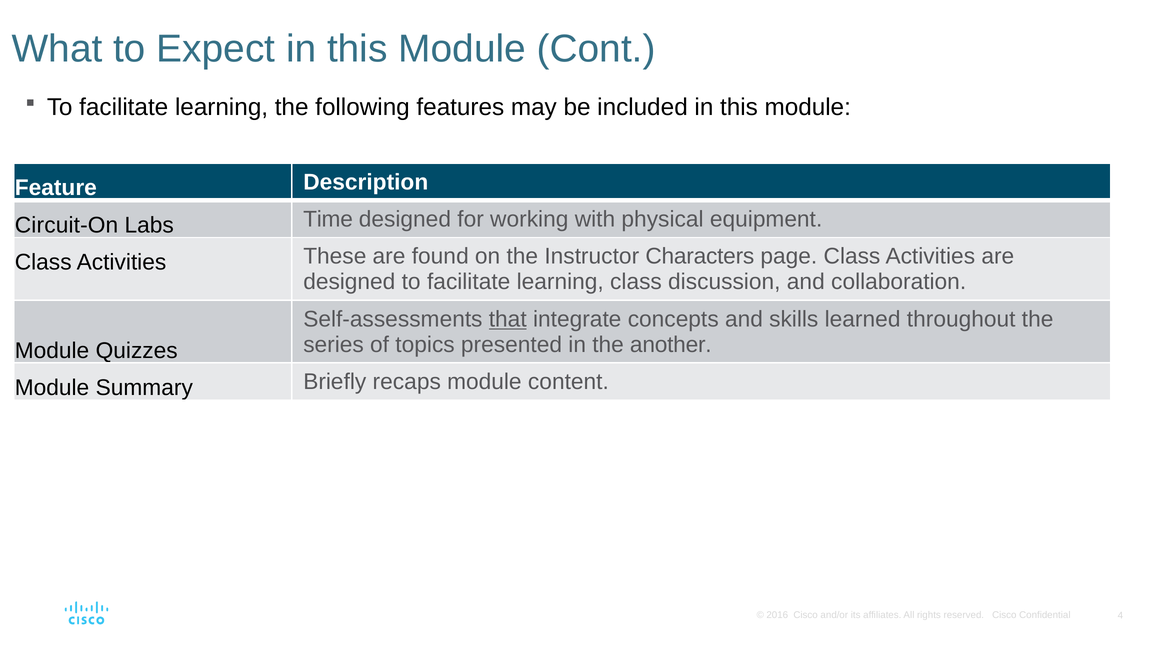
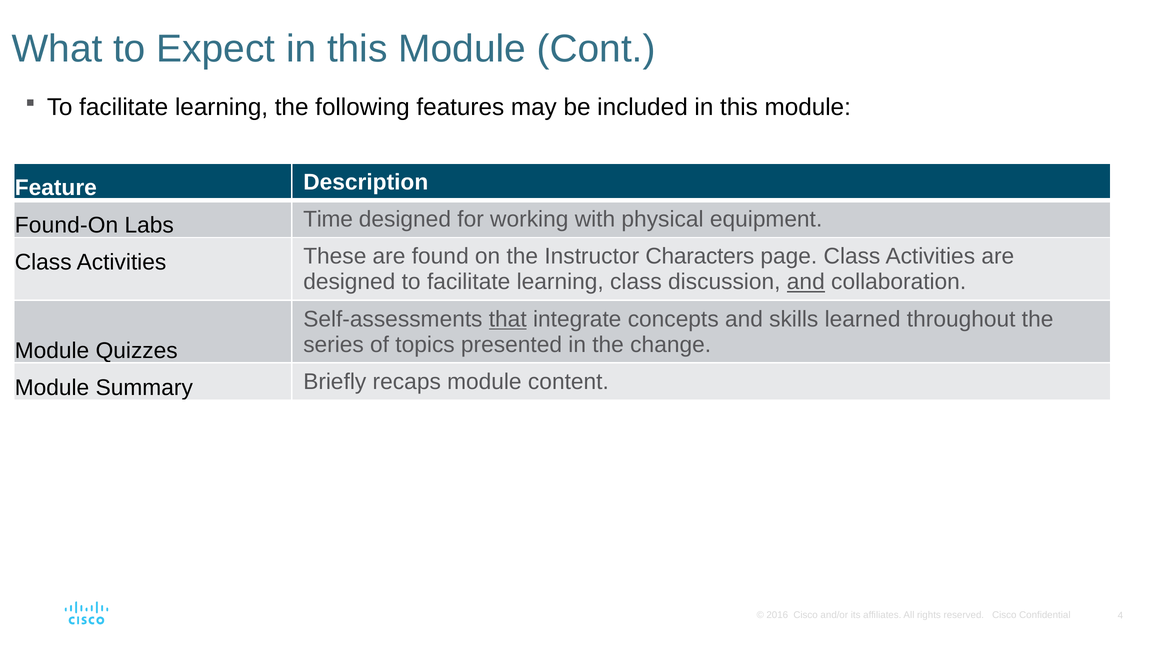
Circuit-On: Circuit-On -> Found-On
and at (806, 282) underline: none -> present
another: another -> change
